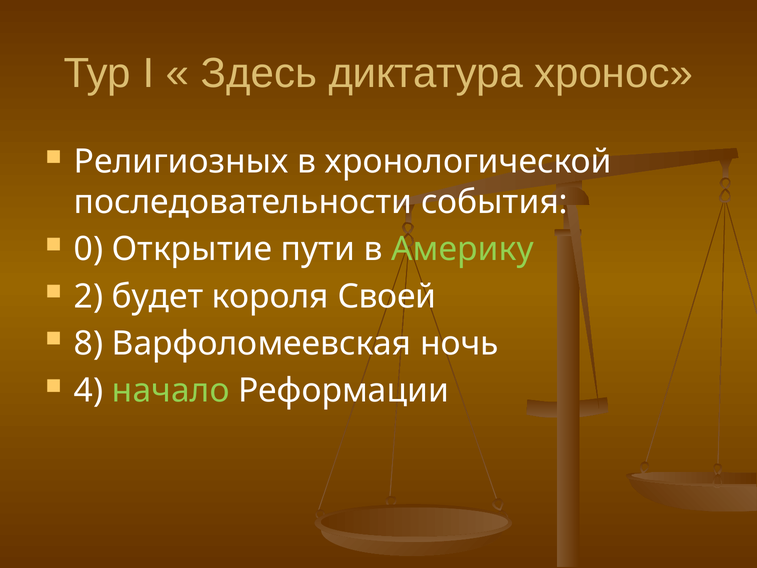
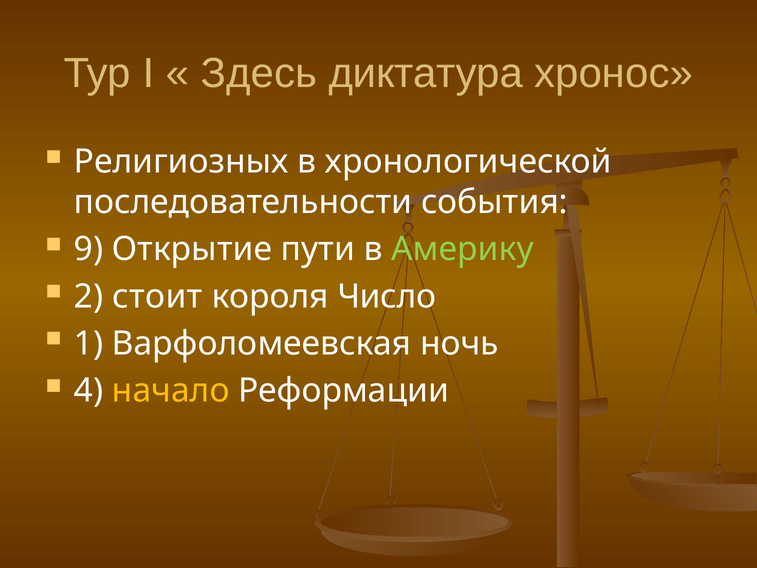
0: 0 -> 9
будет: будет -> стоит
Своей: Своей -> Число
8: 8 -> 1
начало colour: light green -> yellow
